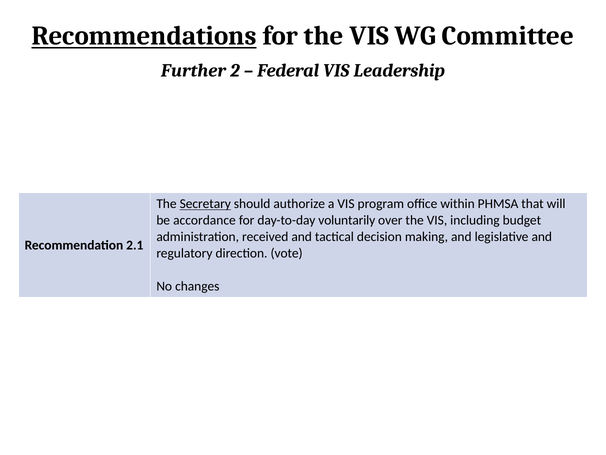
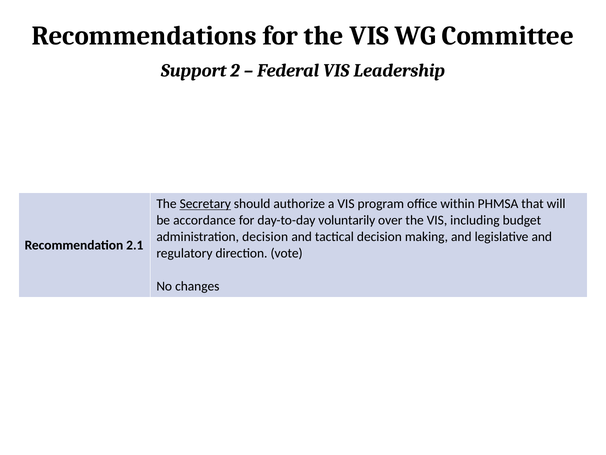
Recommendations underline: present -> none
Further: Further -> Support
administration received: received -> decision
